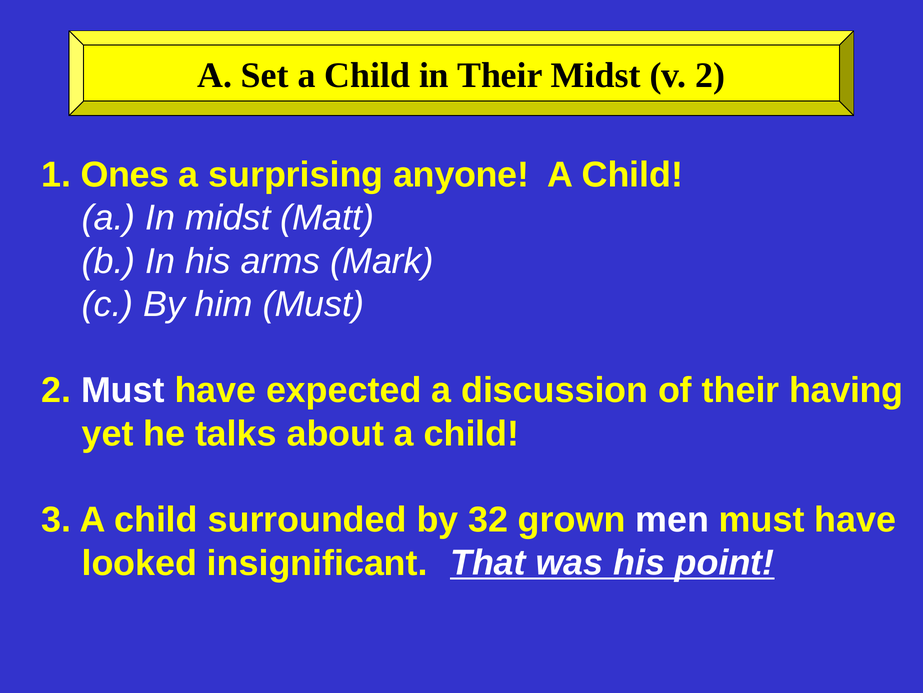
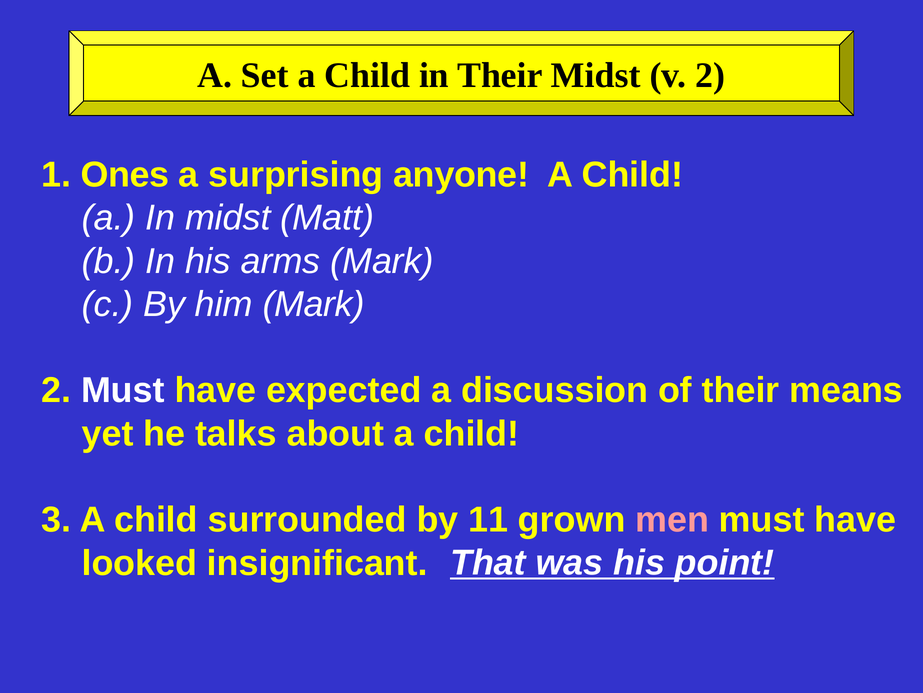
him Must: Must -> Mark
having: having -> means
32: 32 -> 11
men colour: white -> pink
